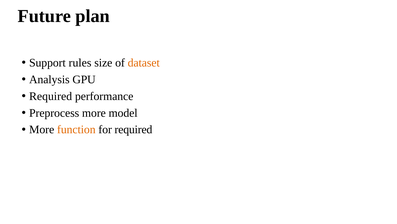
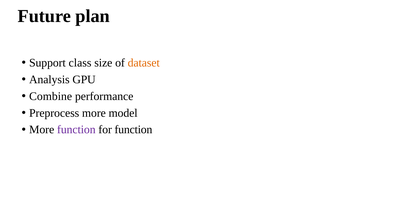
rules: rules -> class
Required at (51, 96): Required -> Combine
function at (76, 129) colour: orange -> purple
for required: required -> function
